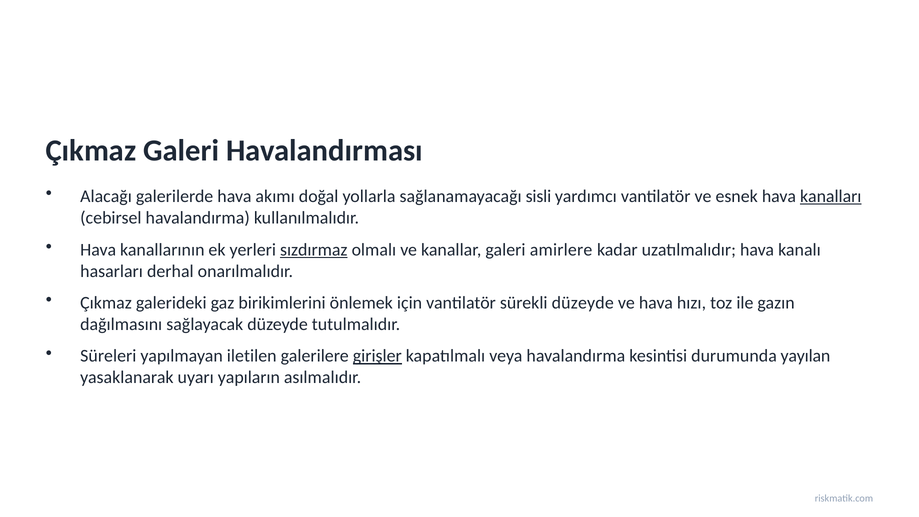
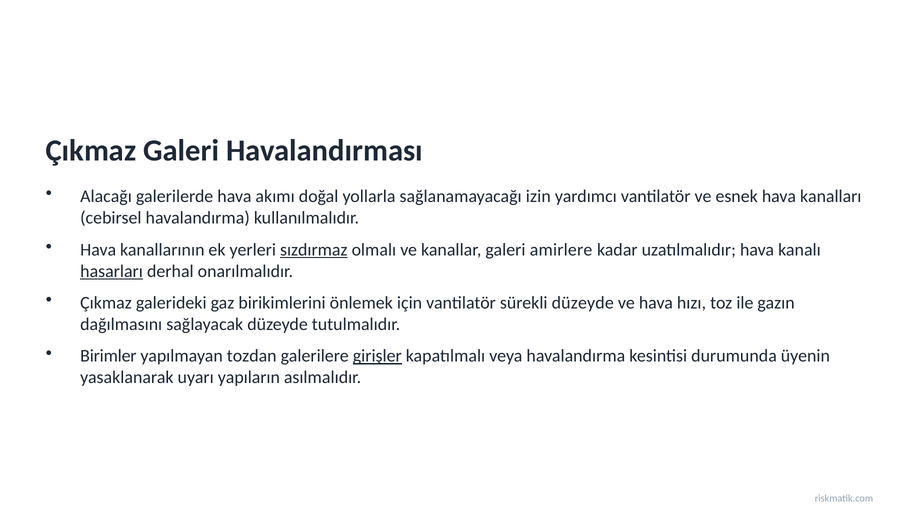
sisli: sisli -> izin
kanalları underline: present -> none
hasarları underline: none -> present
Süreleri: Süreleri -> Birimler
iletilen: iletilen -> tozdan
yayılan: yayılan -> üyenin
